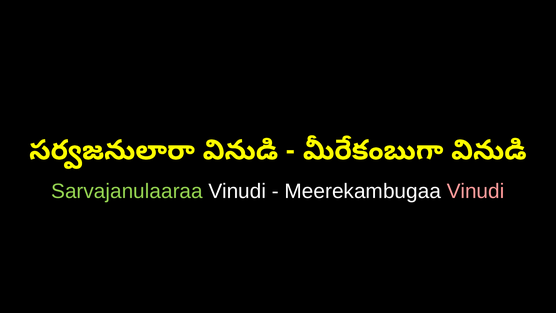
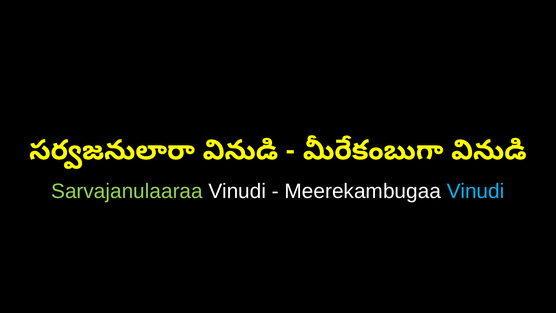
Vinudi at (476, 191) colour: pink -> light blue
